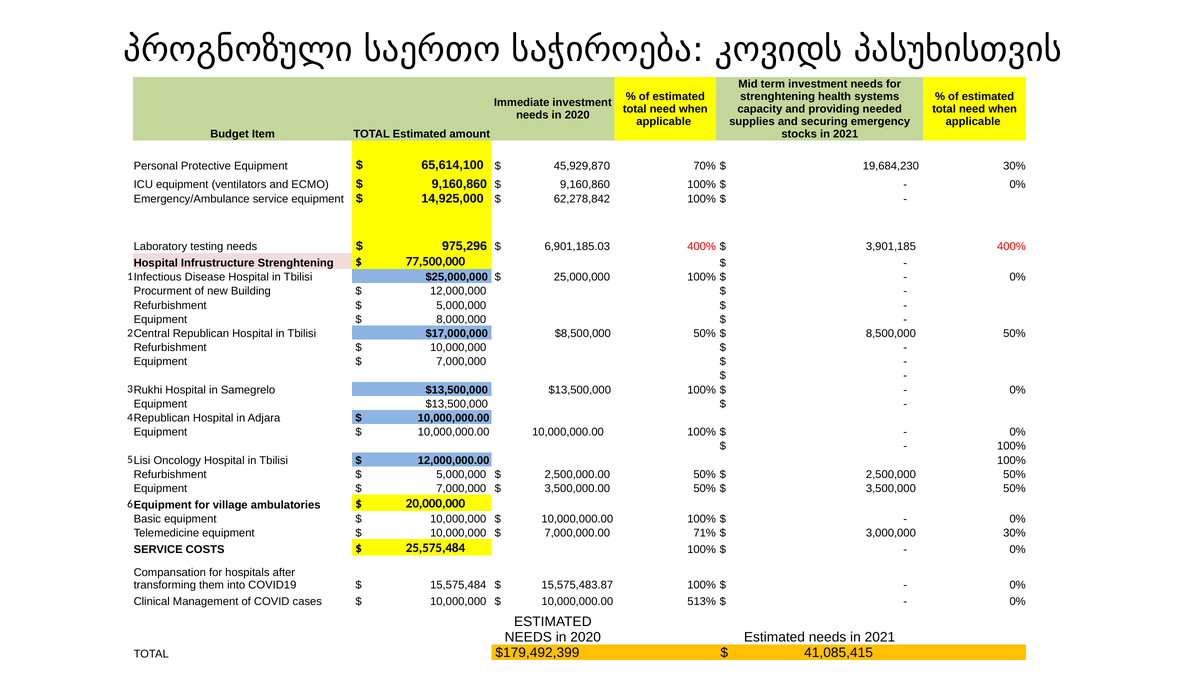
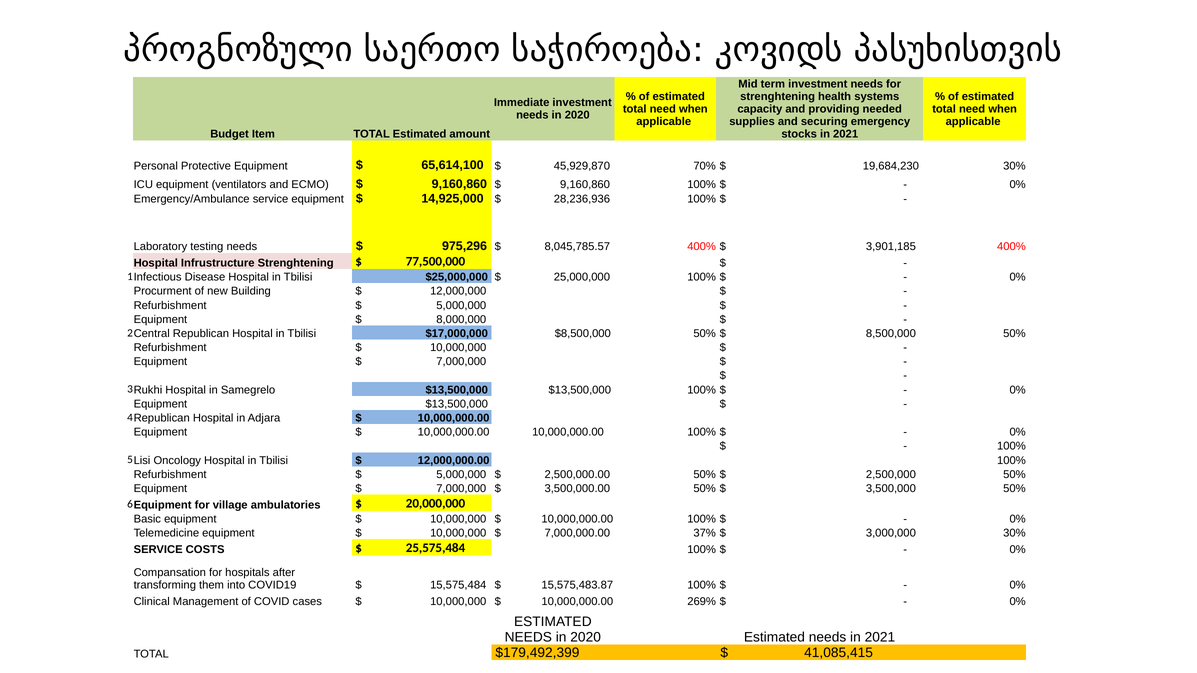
62,278,842: 62,278,842 -> 28,236,936
6,901,185.03: 6,901,185.03 -> 8,045,785.57
71%: 71% -> 37%
513%: 513% -> 269%
